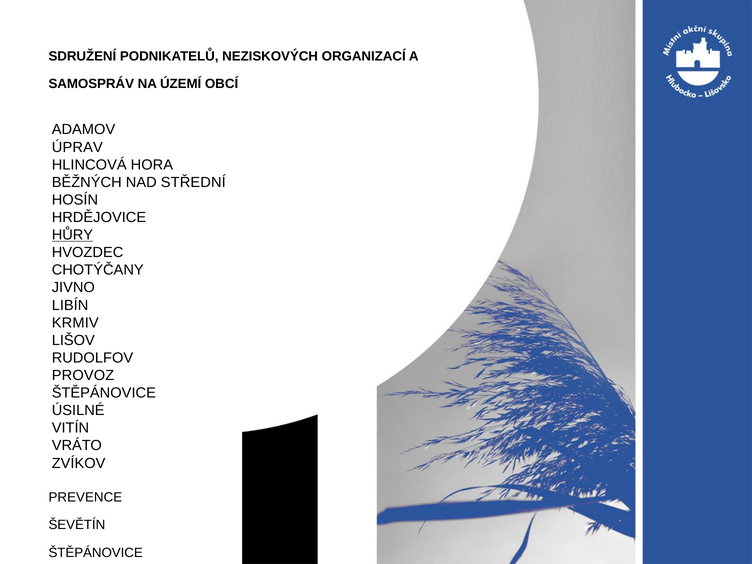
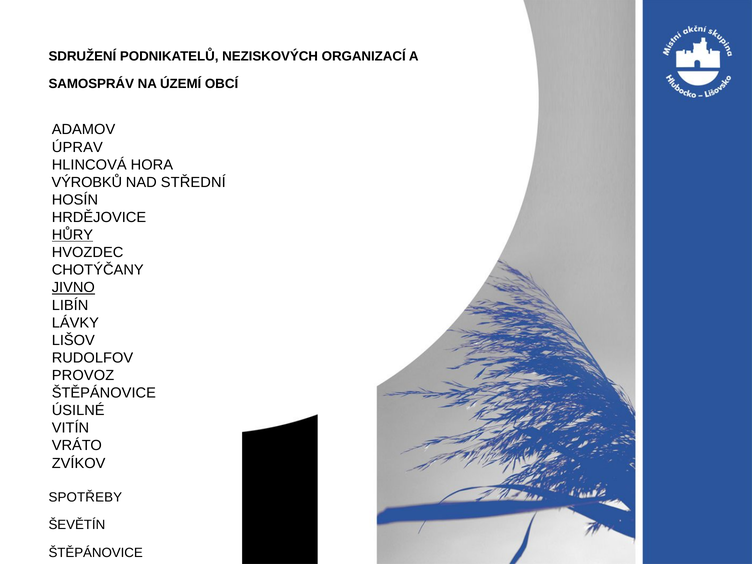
BĚŽNÝCH: BĚŽNÝCH -> VÝROBKŮ
JIVNO at (73, 288) underline: none -> present
KRMIV: KRMIV -> LÁVKY
PREVENCE: PREVENCE -> SPOTŘEBY
